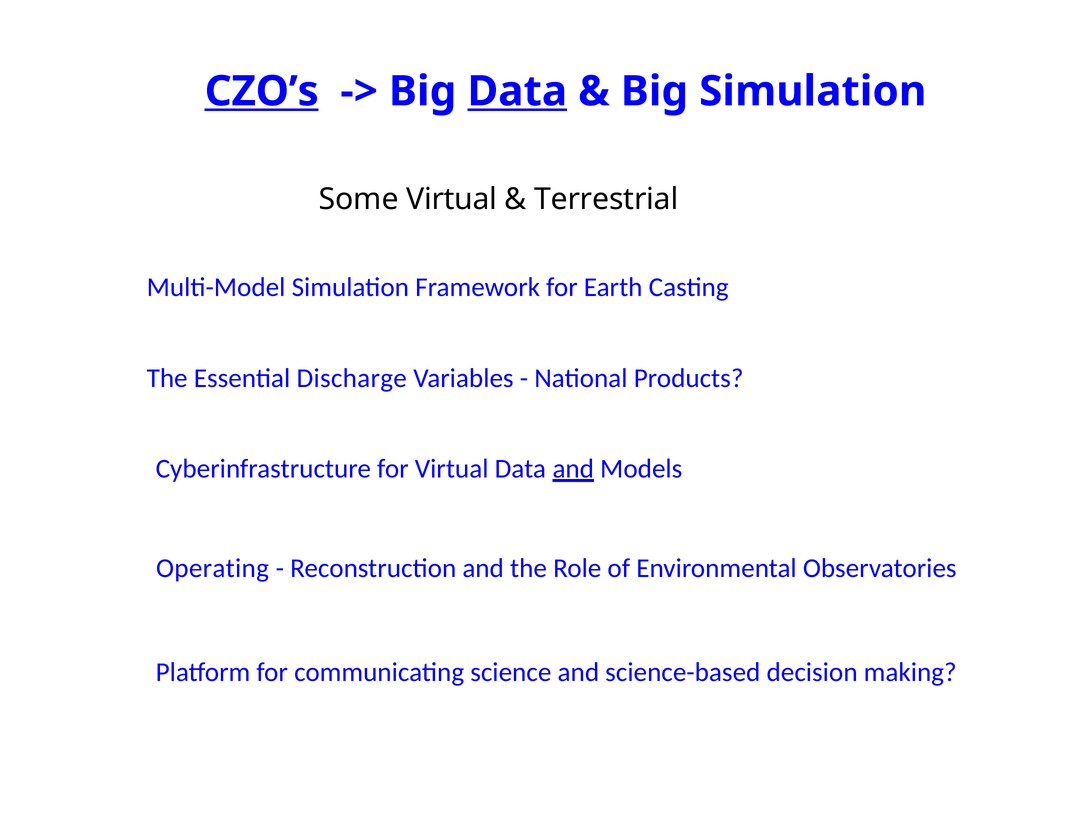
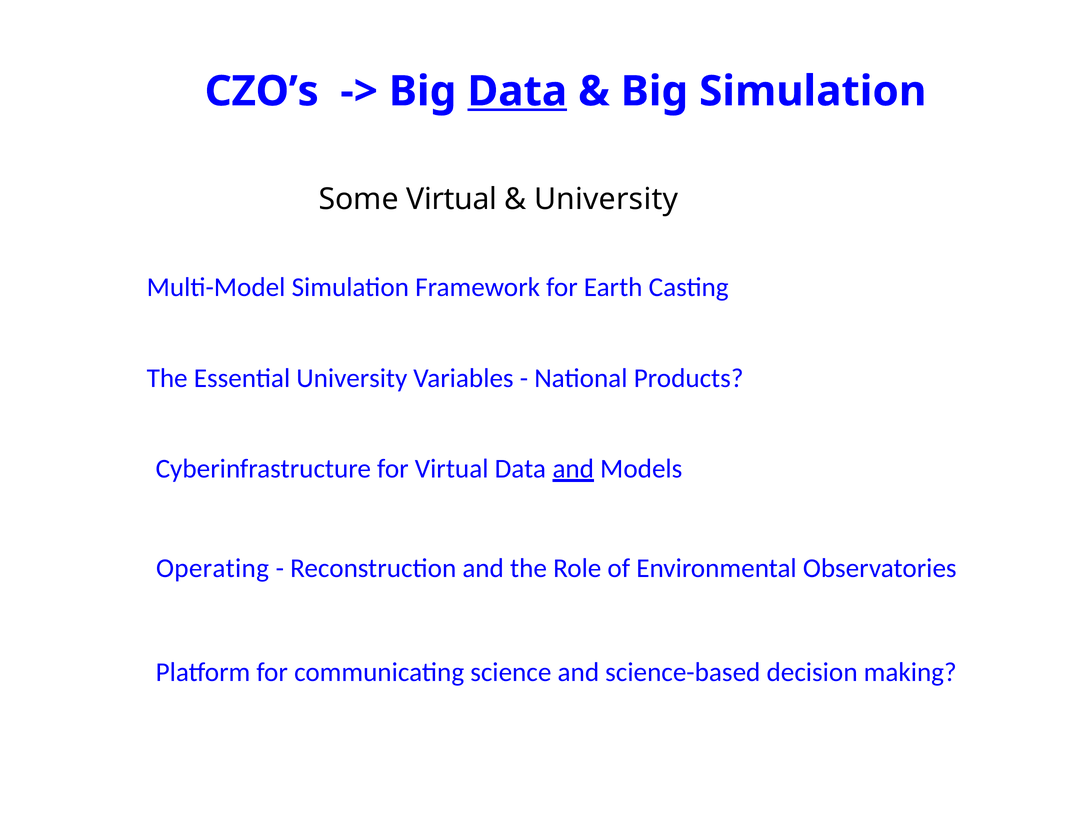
CZO’s underline: present -> none
Terrestrial at (606, 199): Terrestrial -> University
Essential Discharge: Discharge -> University
